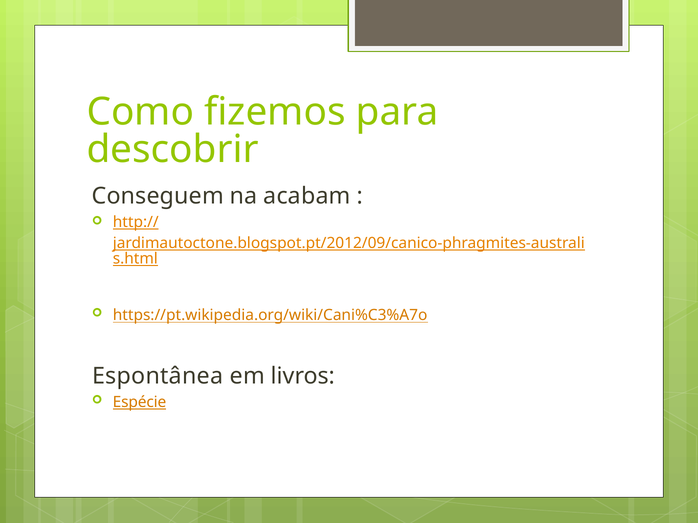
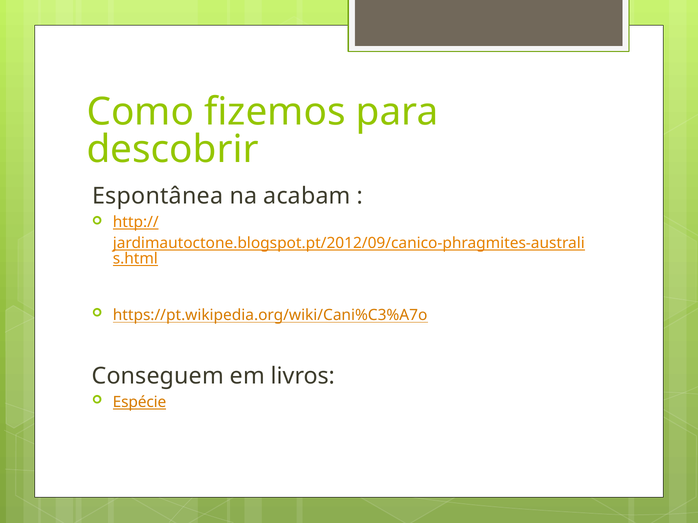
Conseguem: Conseguem -> Espontânea
Espontânea: Espontânea -> Conseguem
